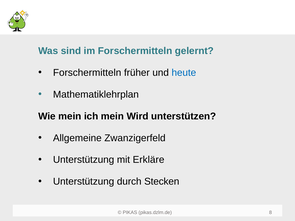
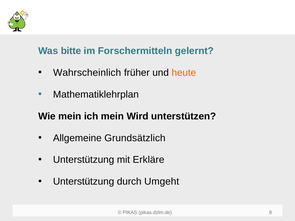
sind: sind -> bitte
Forschermitteln at (87, 73): Forschermitteln -> Wahrscheinlich
heute colour: blue -> orange
Zwanzigerfeld: Zwanzigerfeld -> Grundsätzlich
Stecken: Stecken -> Umgeht
